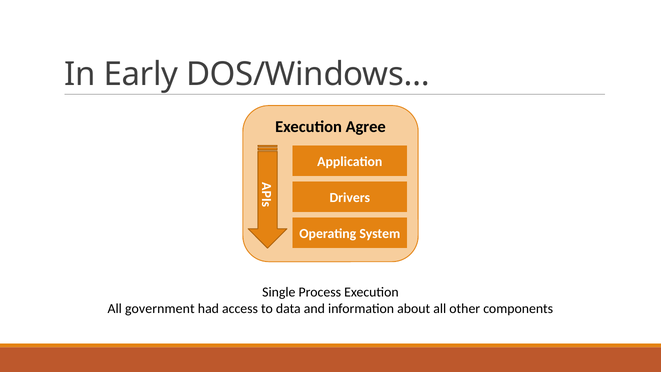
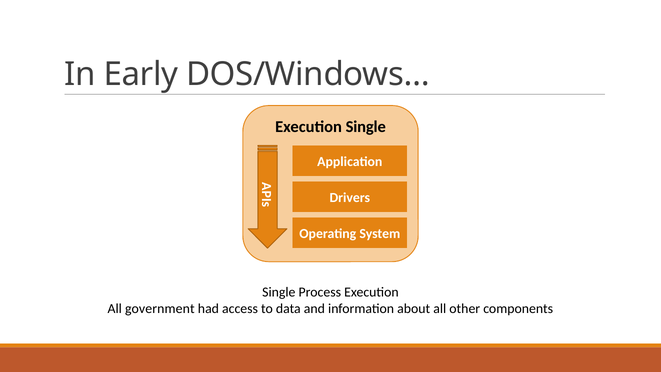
Execution Agree: Agree -> Single
